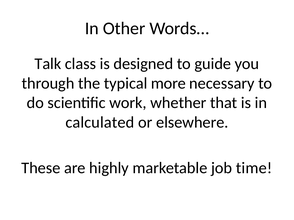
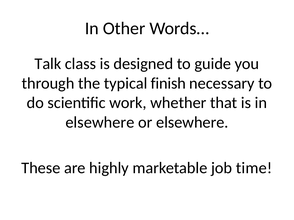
more: more -> finish
calculated at (100, 123): calculated -> elsewhere
